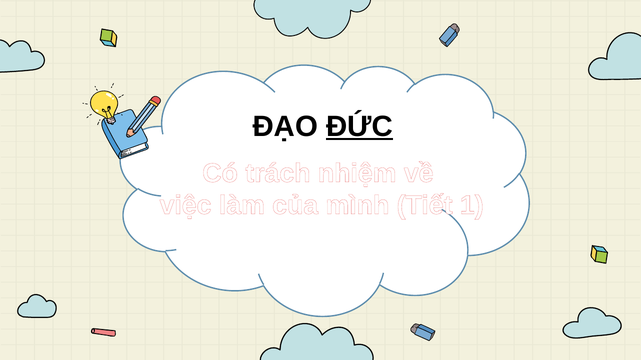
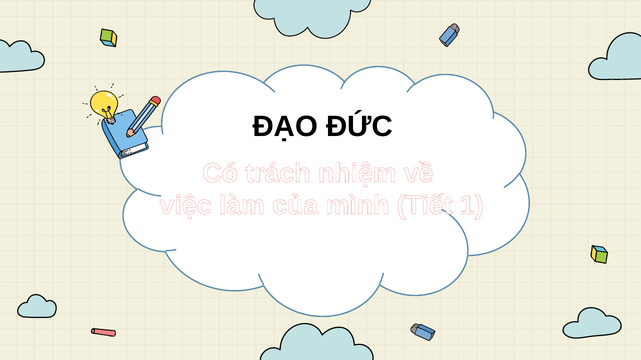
ĐỨC underline: present -> none
